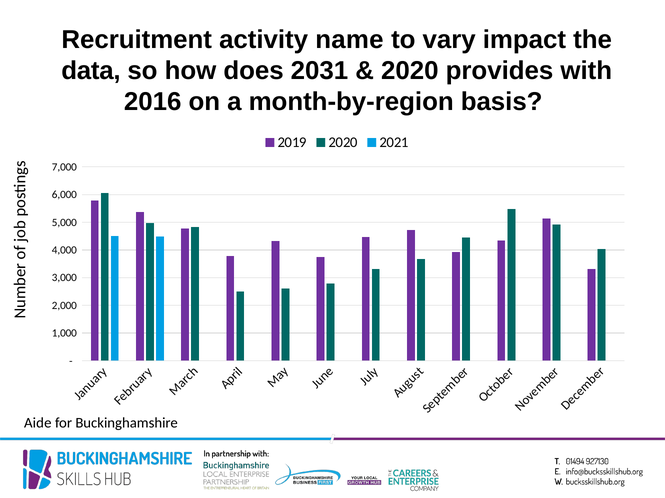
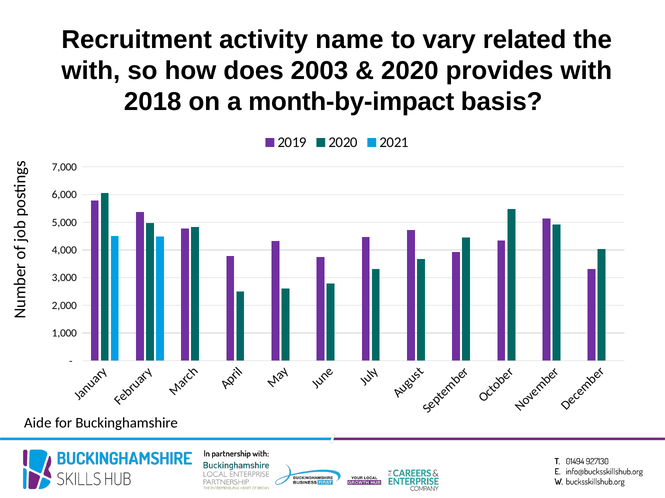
impact: impact -> related
data at (91, 71): data -> with
2031: 2031 -> 2003
2016: 2016 -> 2018
month-by-region: month-by-region -> month-by-impact
